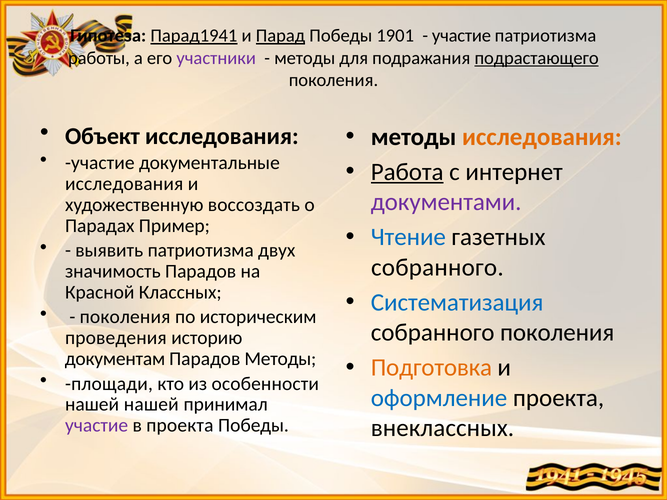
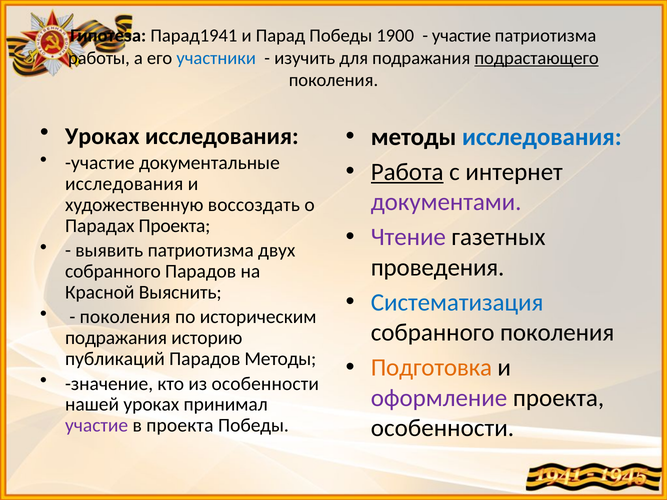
Парад1941 underline: present -> none
Парад underline: present -> none
1901: 1901 -> 1900
участники colour: purple -> blue
методы at (305, 58): методы -> изучить
Объект at (102, 136): Объект -> Уроках
исследования at (542, 137) colour: orange -> blue
Парадах Пример: Пример -> Проекта
Чтение colour: blue -> purple
собранного at (437, 267): собранного -> проведения
значимость at (113, 271): значимость -> собранного
Классных: Классных -> Выяснить
проведения at (116, 338): проведения -> подражания
документам: документам -> публикаций
площади: площади -> значение
оформление colour: blue -> purple
нашей нашей: нашей -> уроках
внеклассных at (442, 428): внеклассных -> особенности
